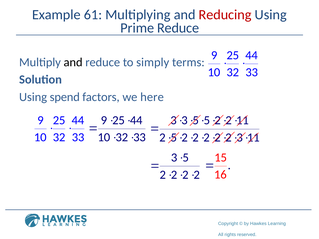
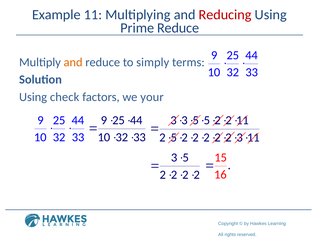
Example 61: 61 -> 11
and at (73, 62) colour: black -> orange
spend: spend -> check
here: here -> your
